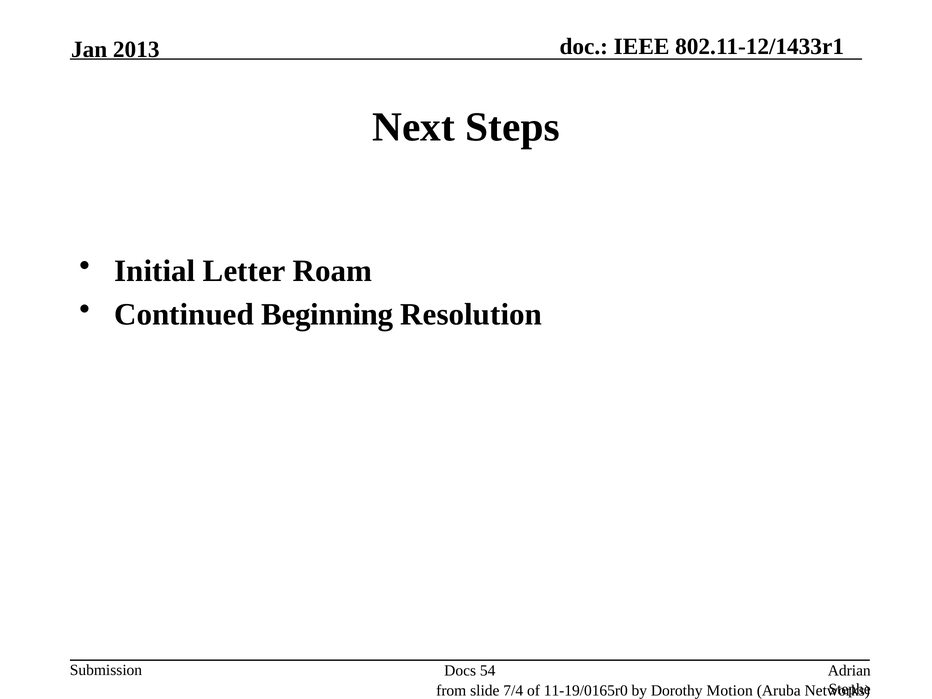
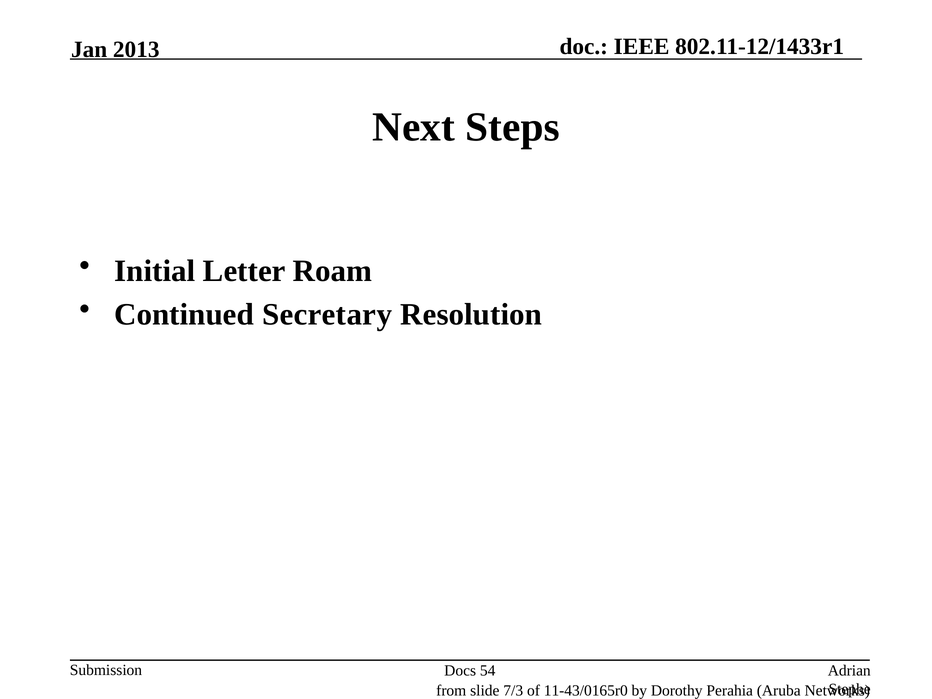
Beginning: Beginning -> Secretary
7/4: 7/4 -> 7/3
11-19/0165r0: 11-19/0165r0 -> 11-43/0165r0
Motion: Motion -> Perahia
